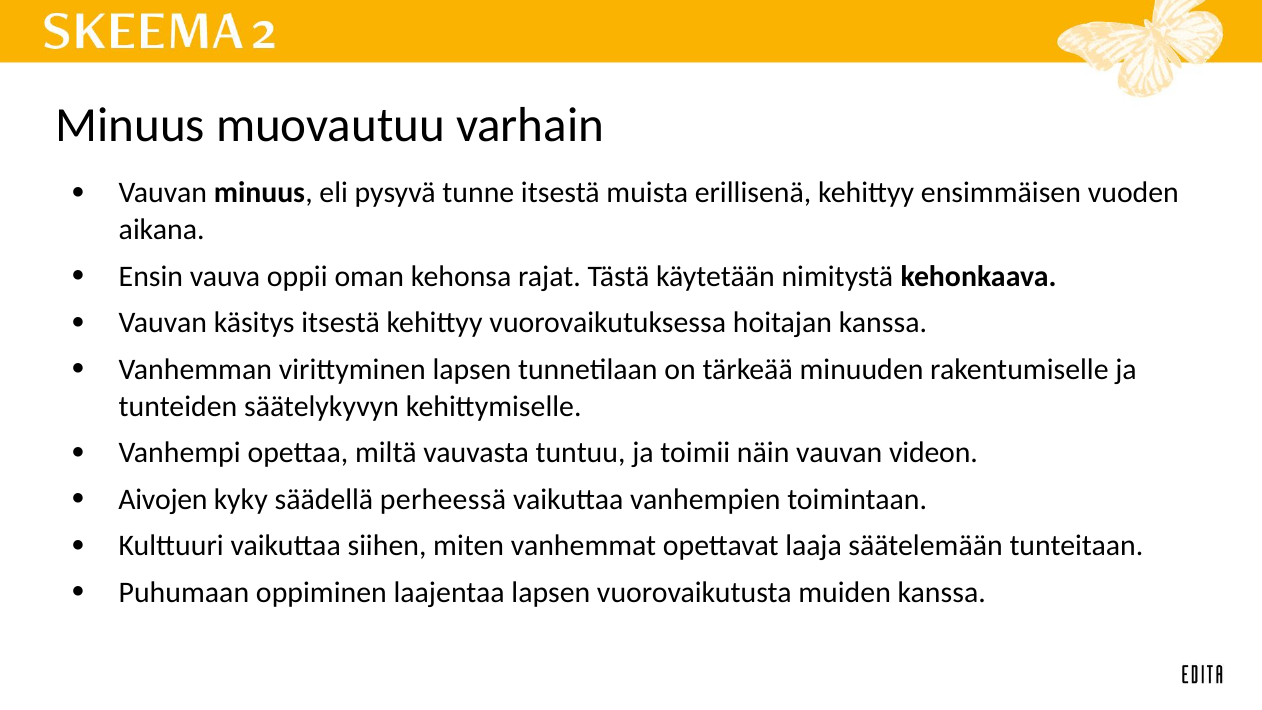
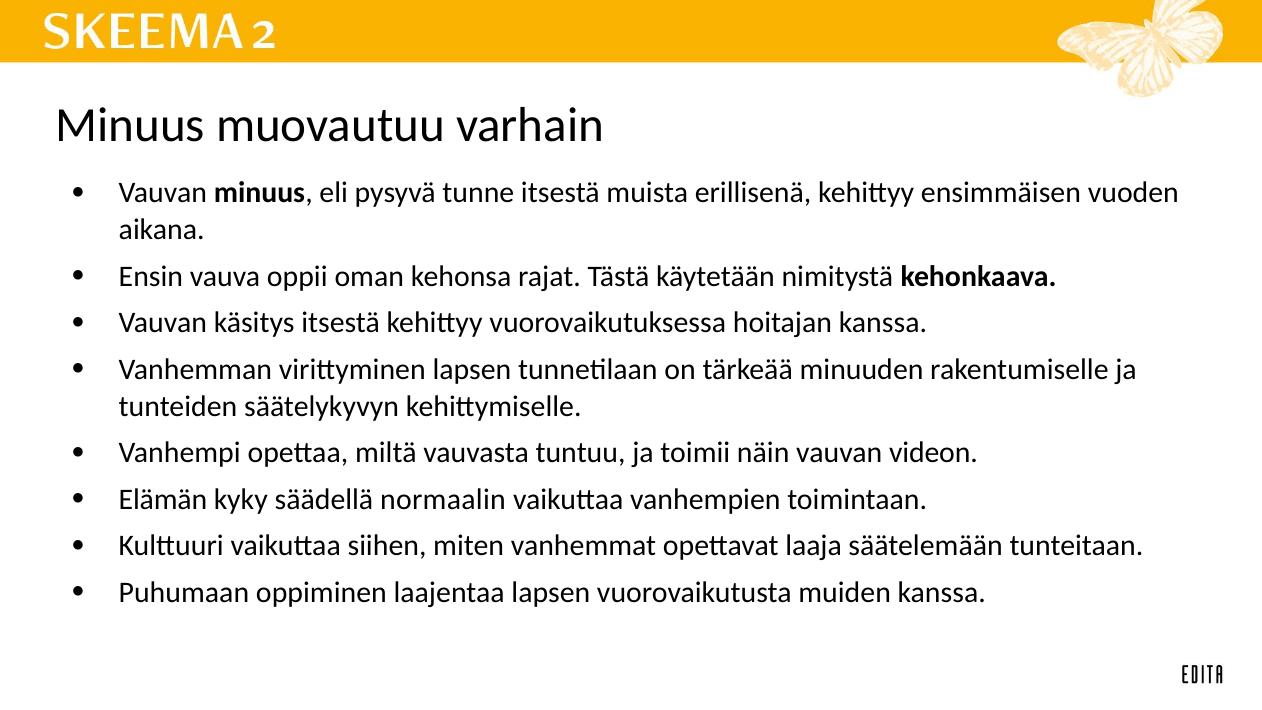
Aivojen: Aivojen -> Elämän
perheessä: perheessä -> normaalin
